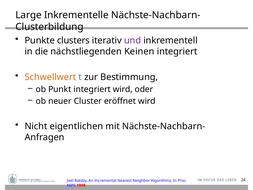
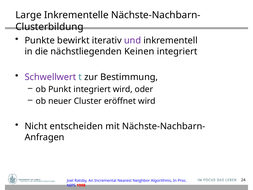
clusters: clusters -> bewirkt
Schwellwert colour: orange -> purple
eigentlichen: eigentlichen -> entscheiden
